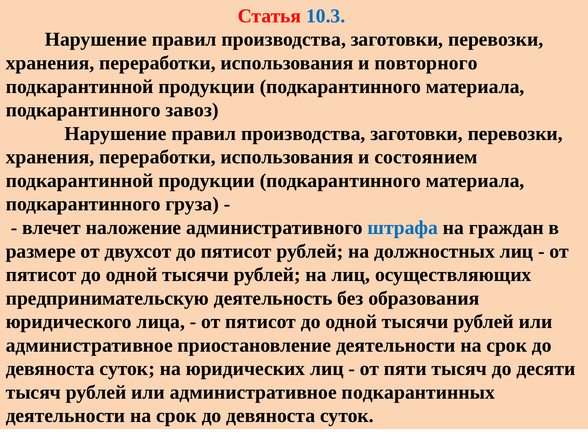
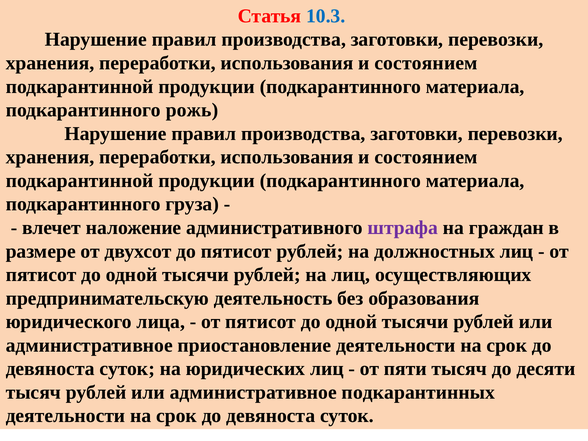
повторного at (426, 63): повторного -> состоянием
завоз: завоз -> рожь
штрафа colour: blue -> purple
